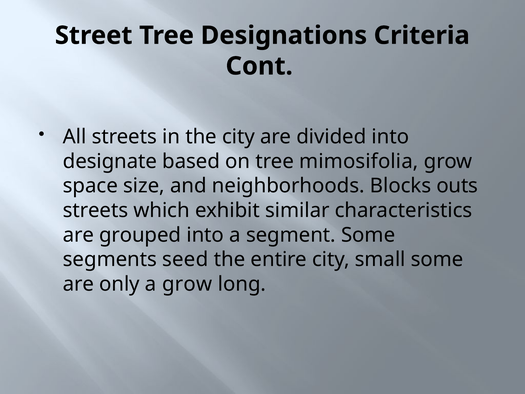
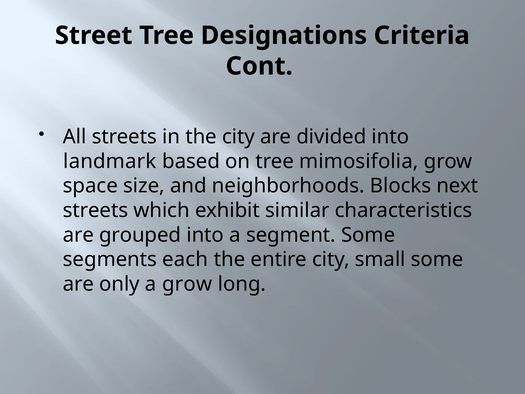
designate: designate -> landmark
outs: outs -> next
seed: seed -> each
